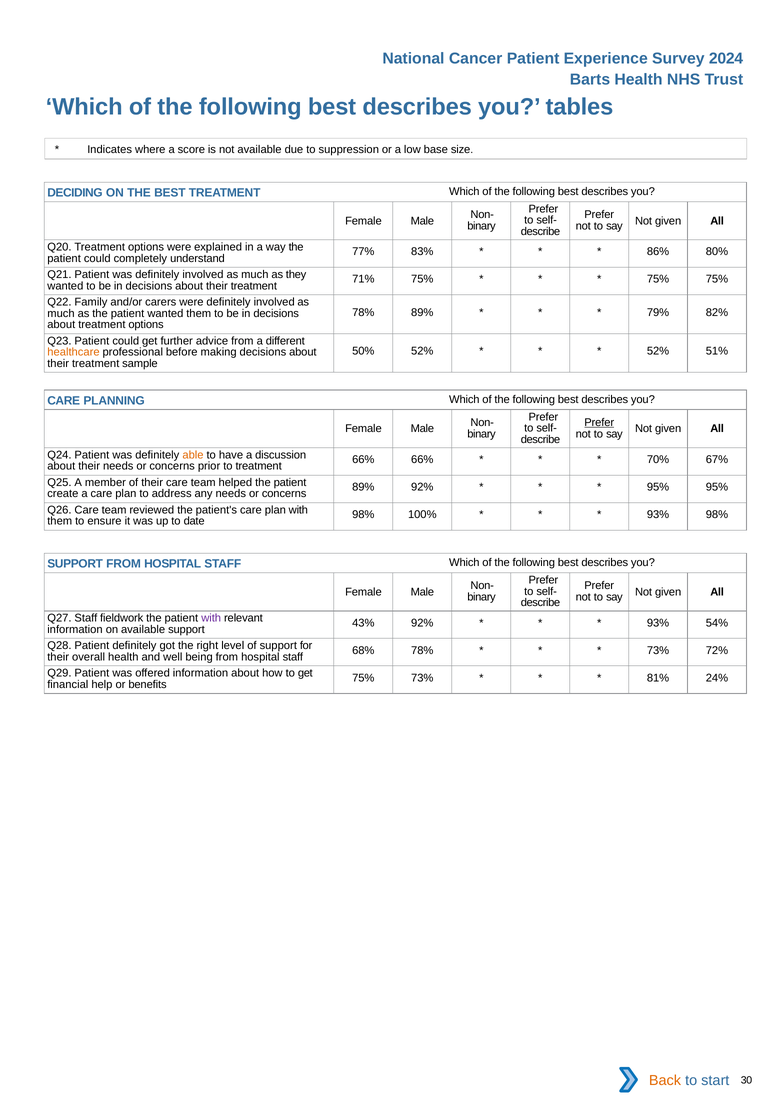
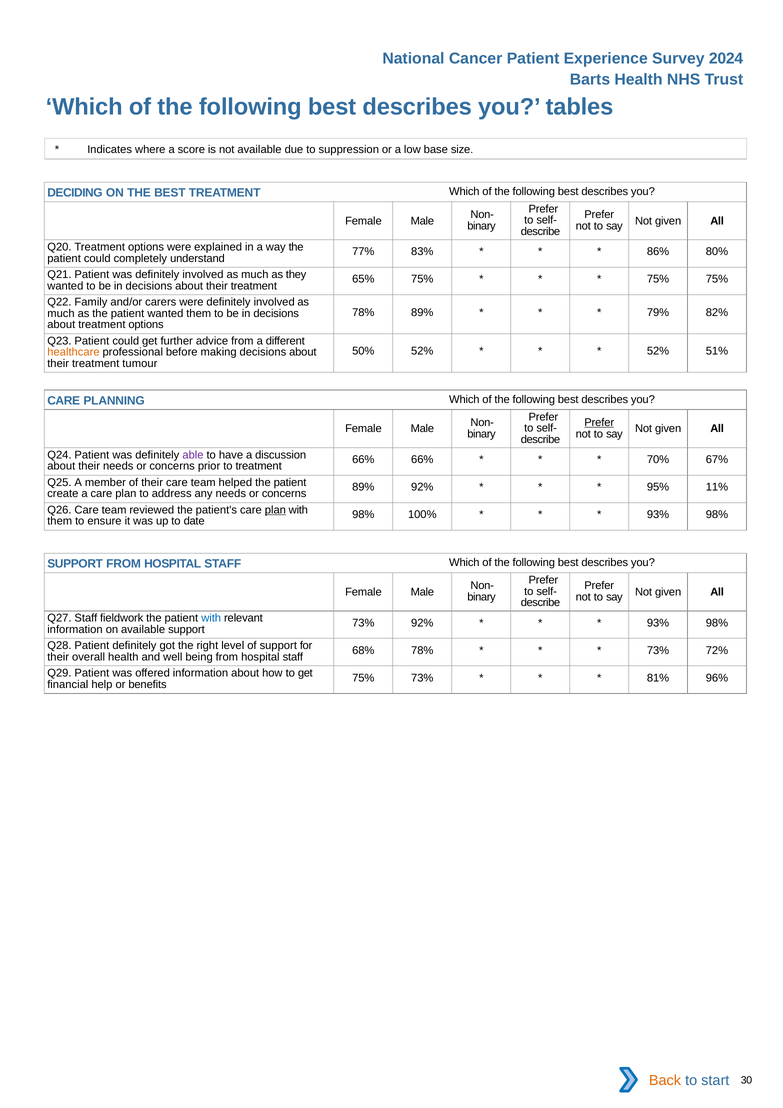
71%: 71% -> 65%
sample: sample -> tumour
able colour: orange -> purple
95% 95%: 95% -> 11%
plan at (275, 510) underline: none -> present
with at (211, 618) colour: purple -> blue
43% at (363, 623): 43% -> 73%
54% at (717, 623): 54% -> 98%
24%: 24% -> 96%
